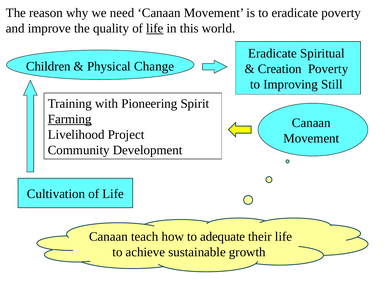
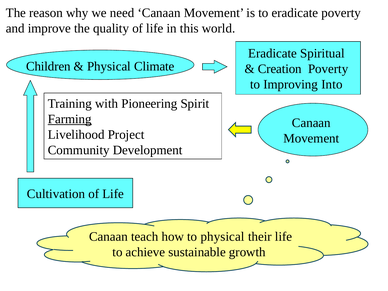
life at (155, 28) underline: present -> none
Change: Change -> Climate
Still: Still -> Into
to adequate: adequate -> physical
